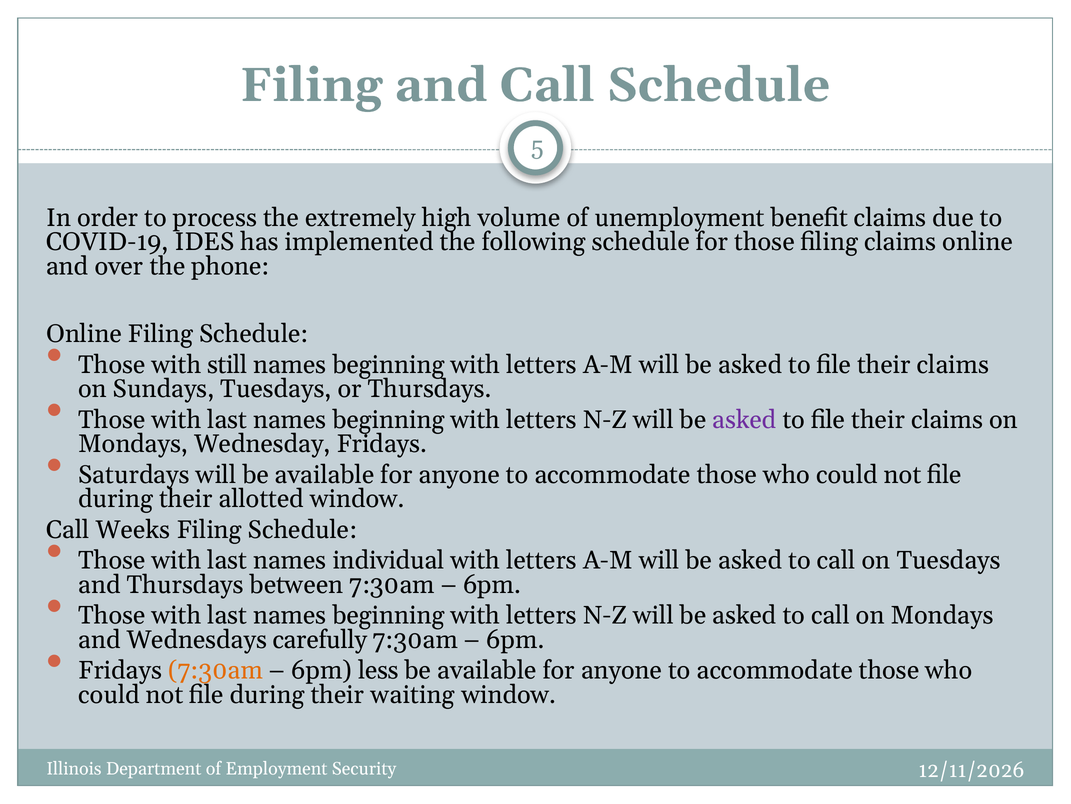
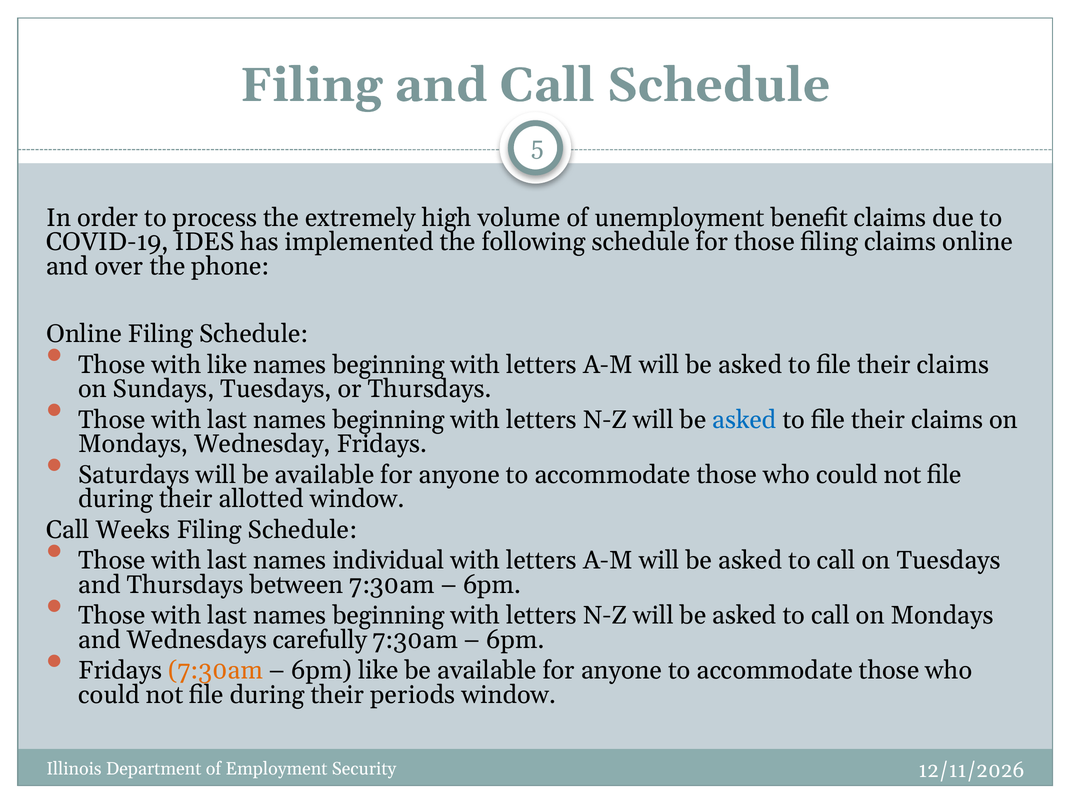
with still: still -> like
asked at (744, 419) colour: purple -> blue
6pm less: less -> like
waiting: waiting -> periods
